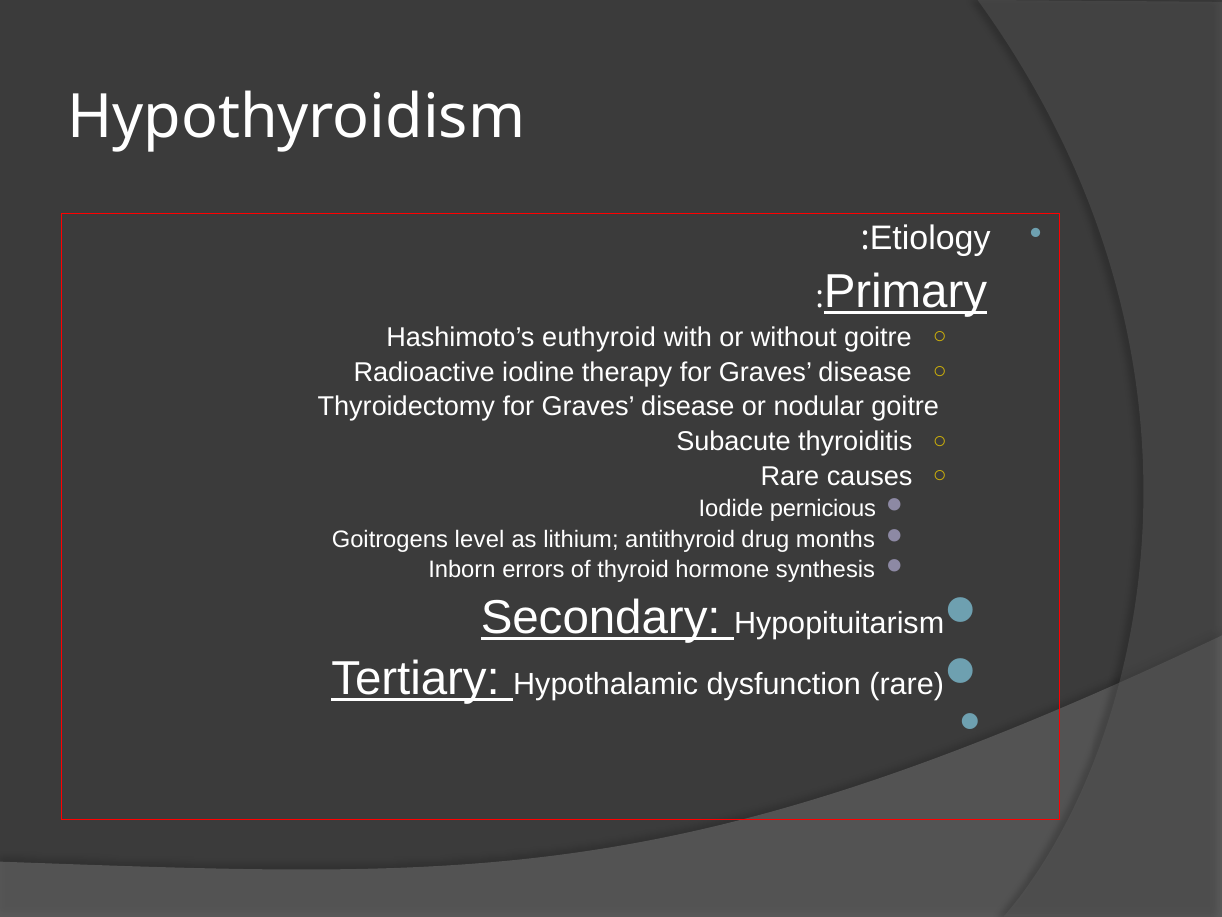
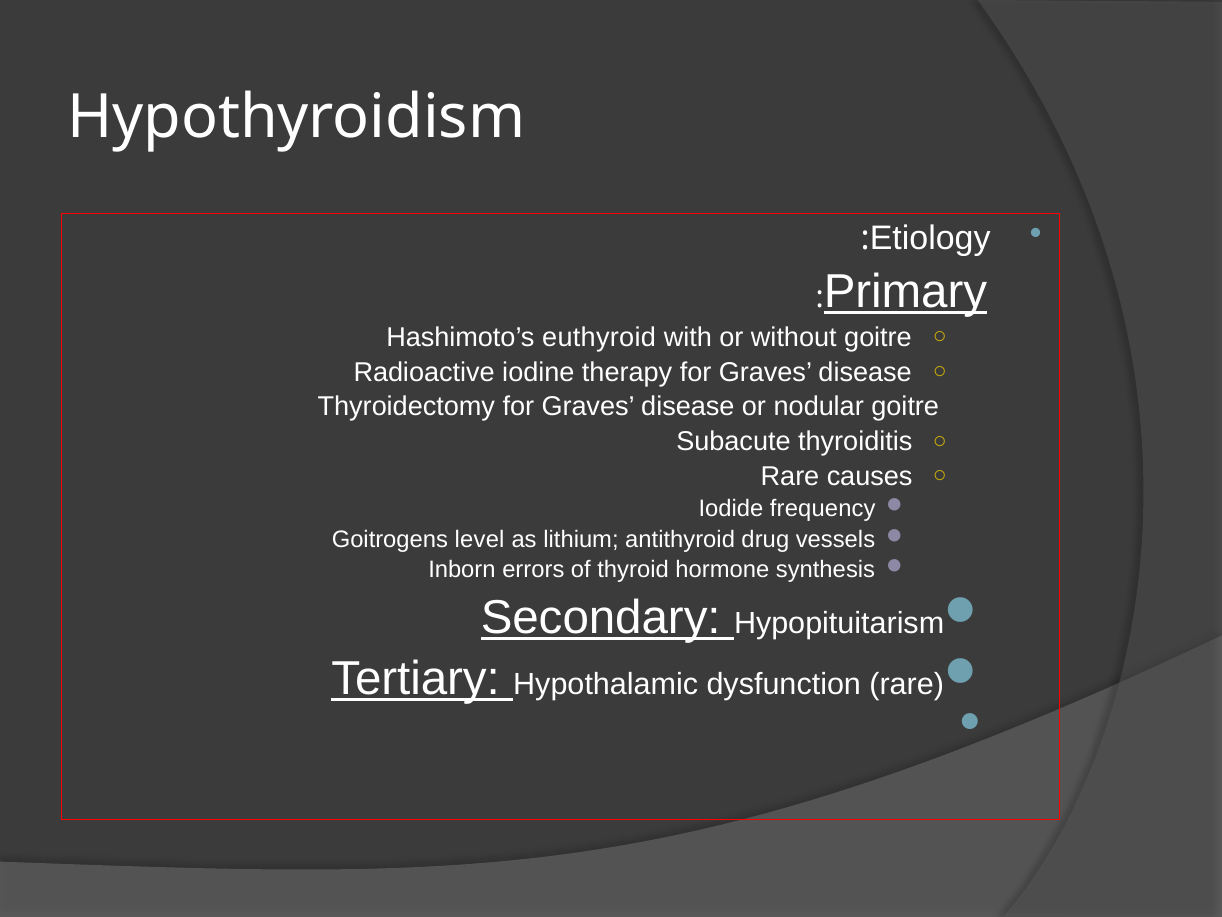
pernicious: pernicious -> frequency
months: months -> vessels
